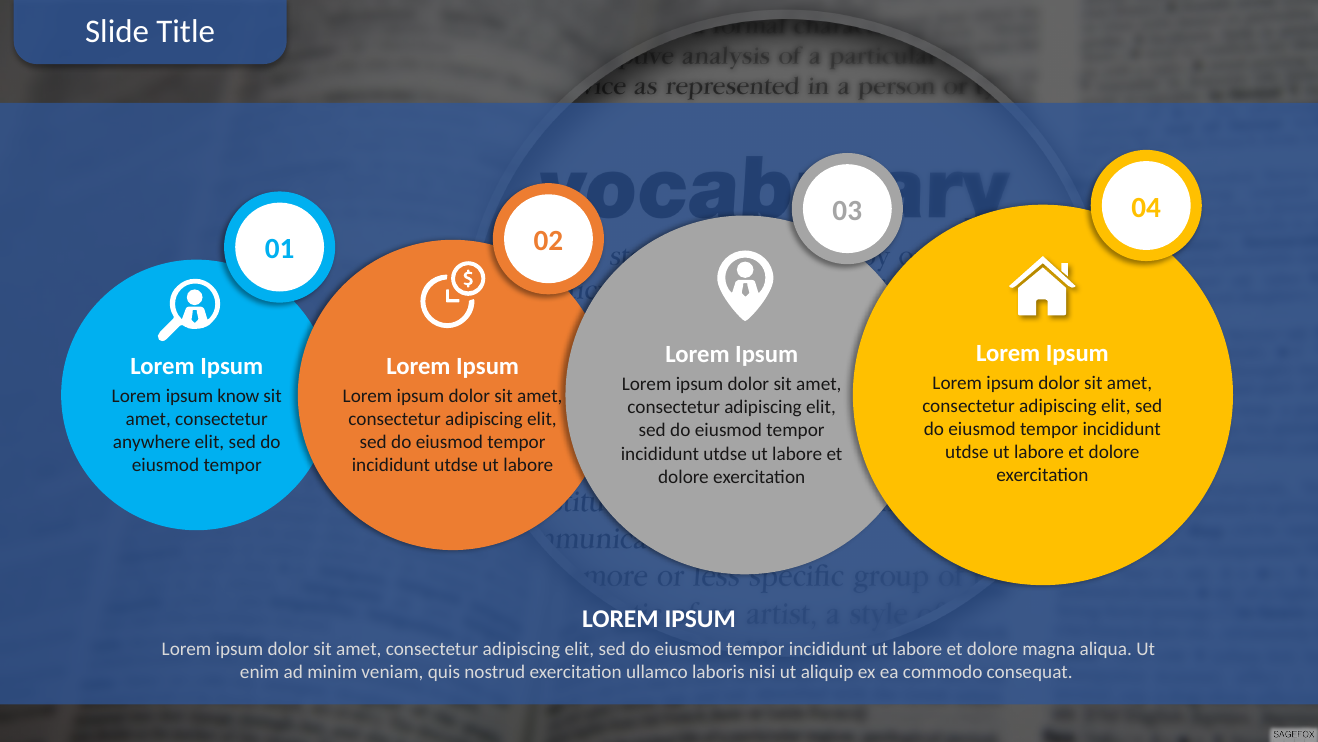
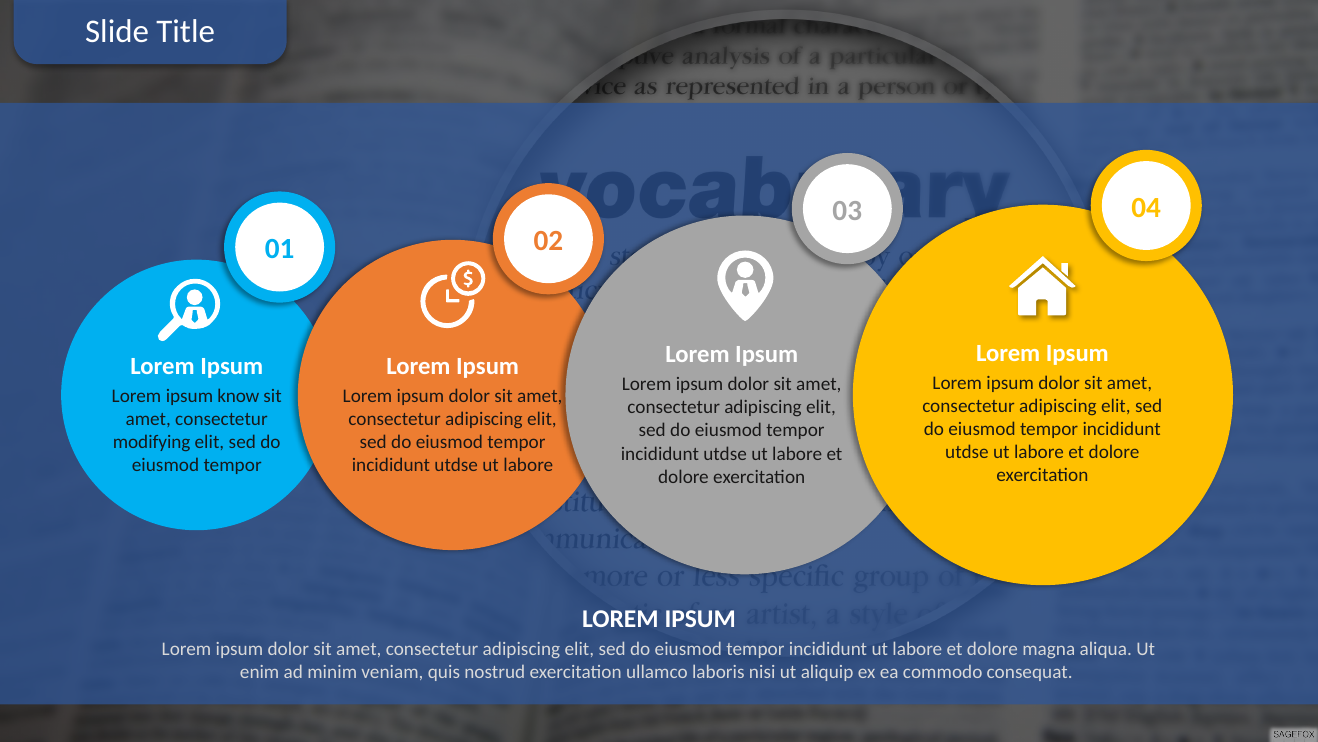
anywhere: anywhere -> modifying
